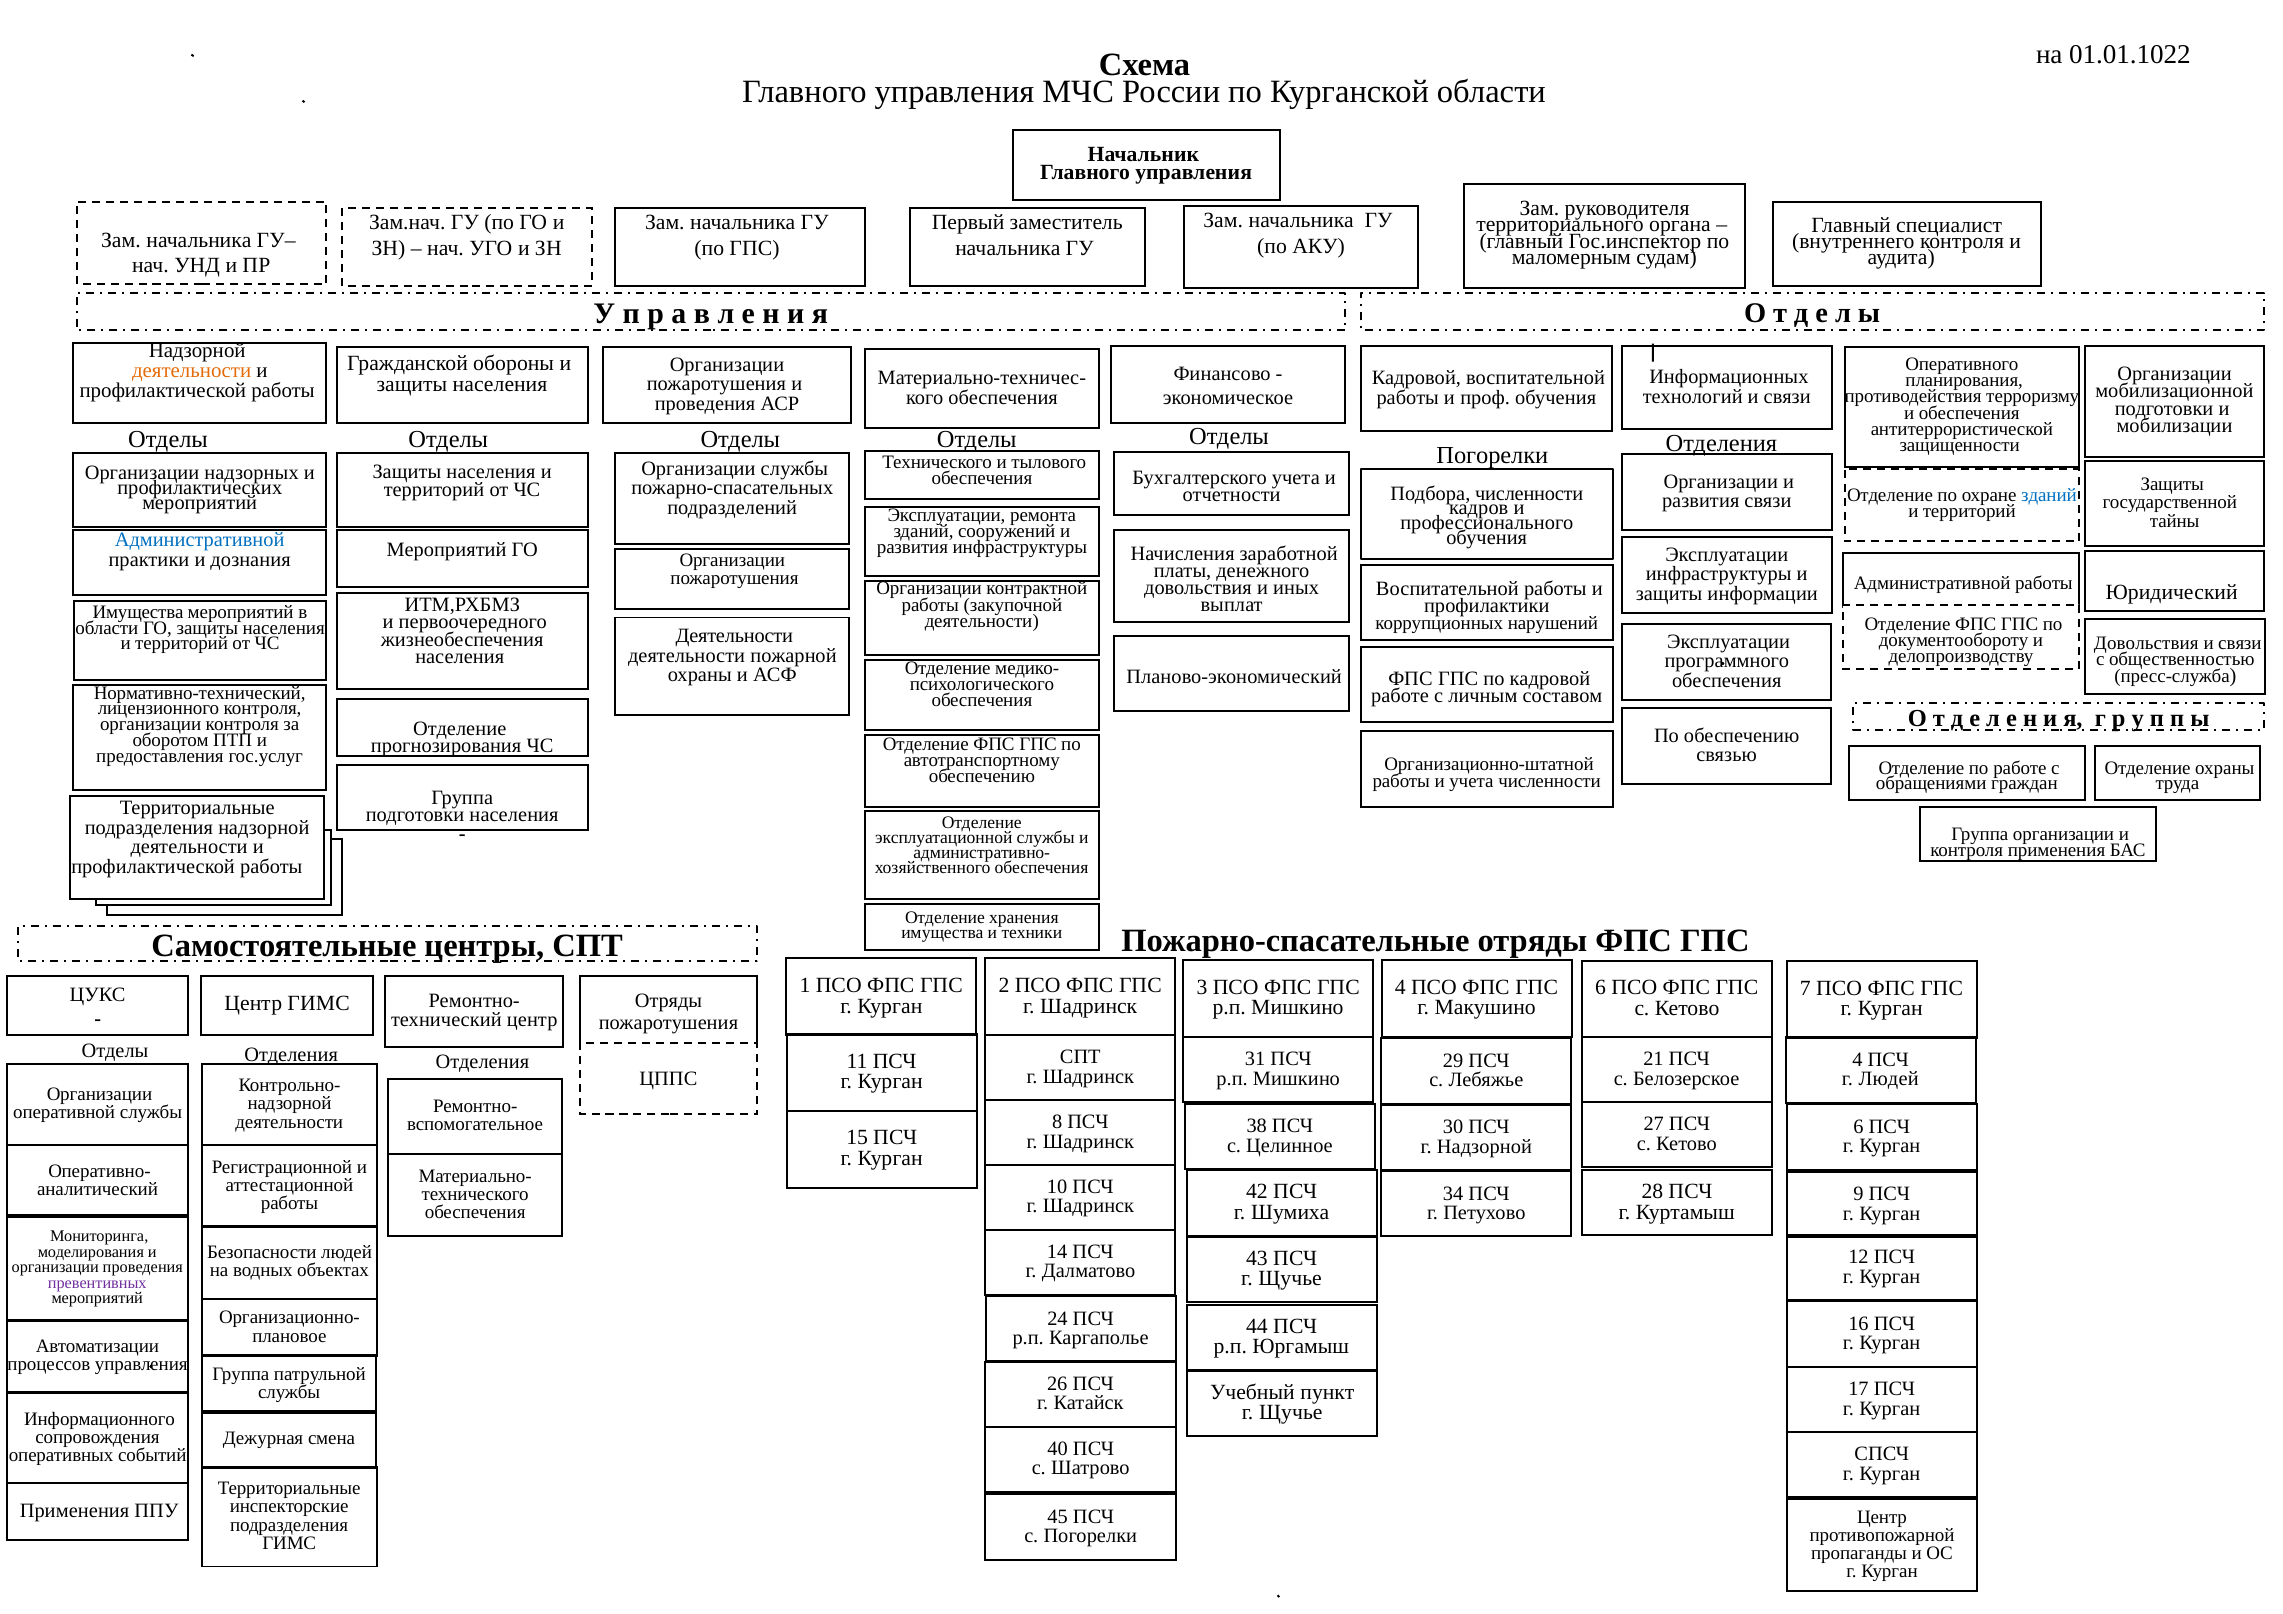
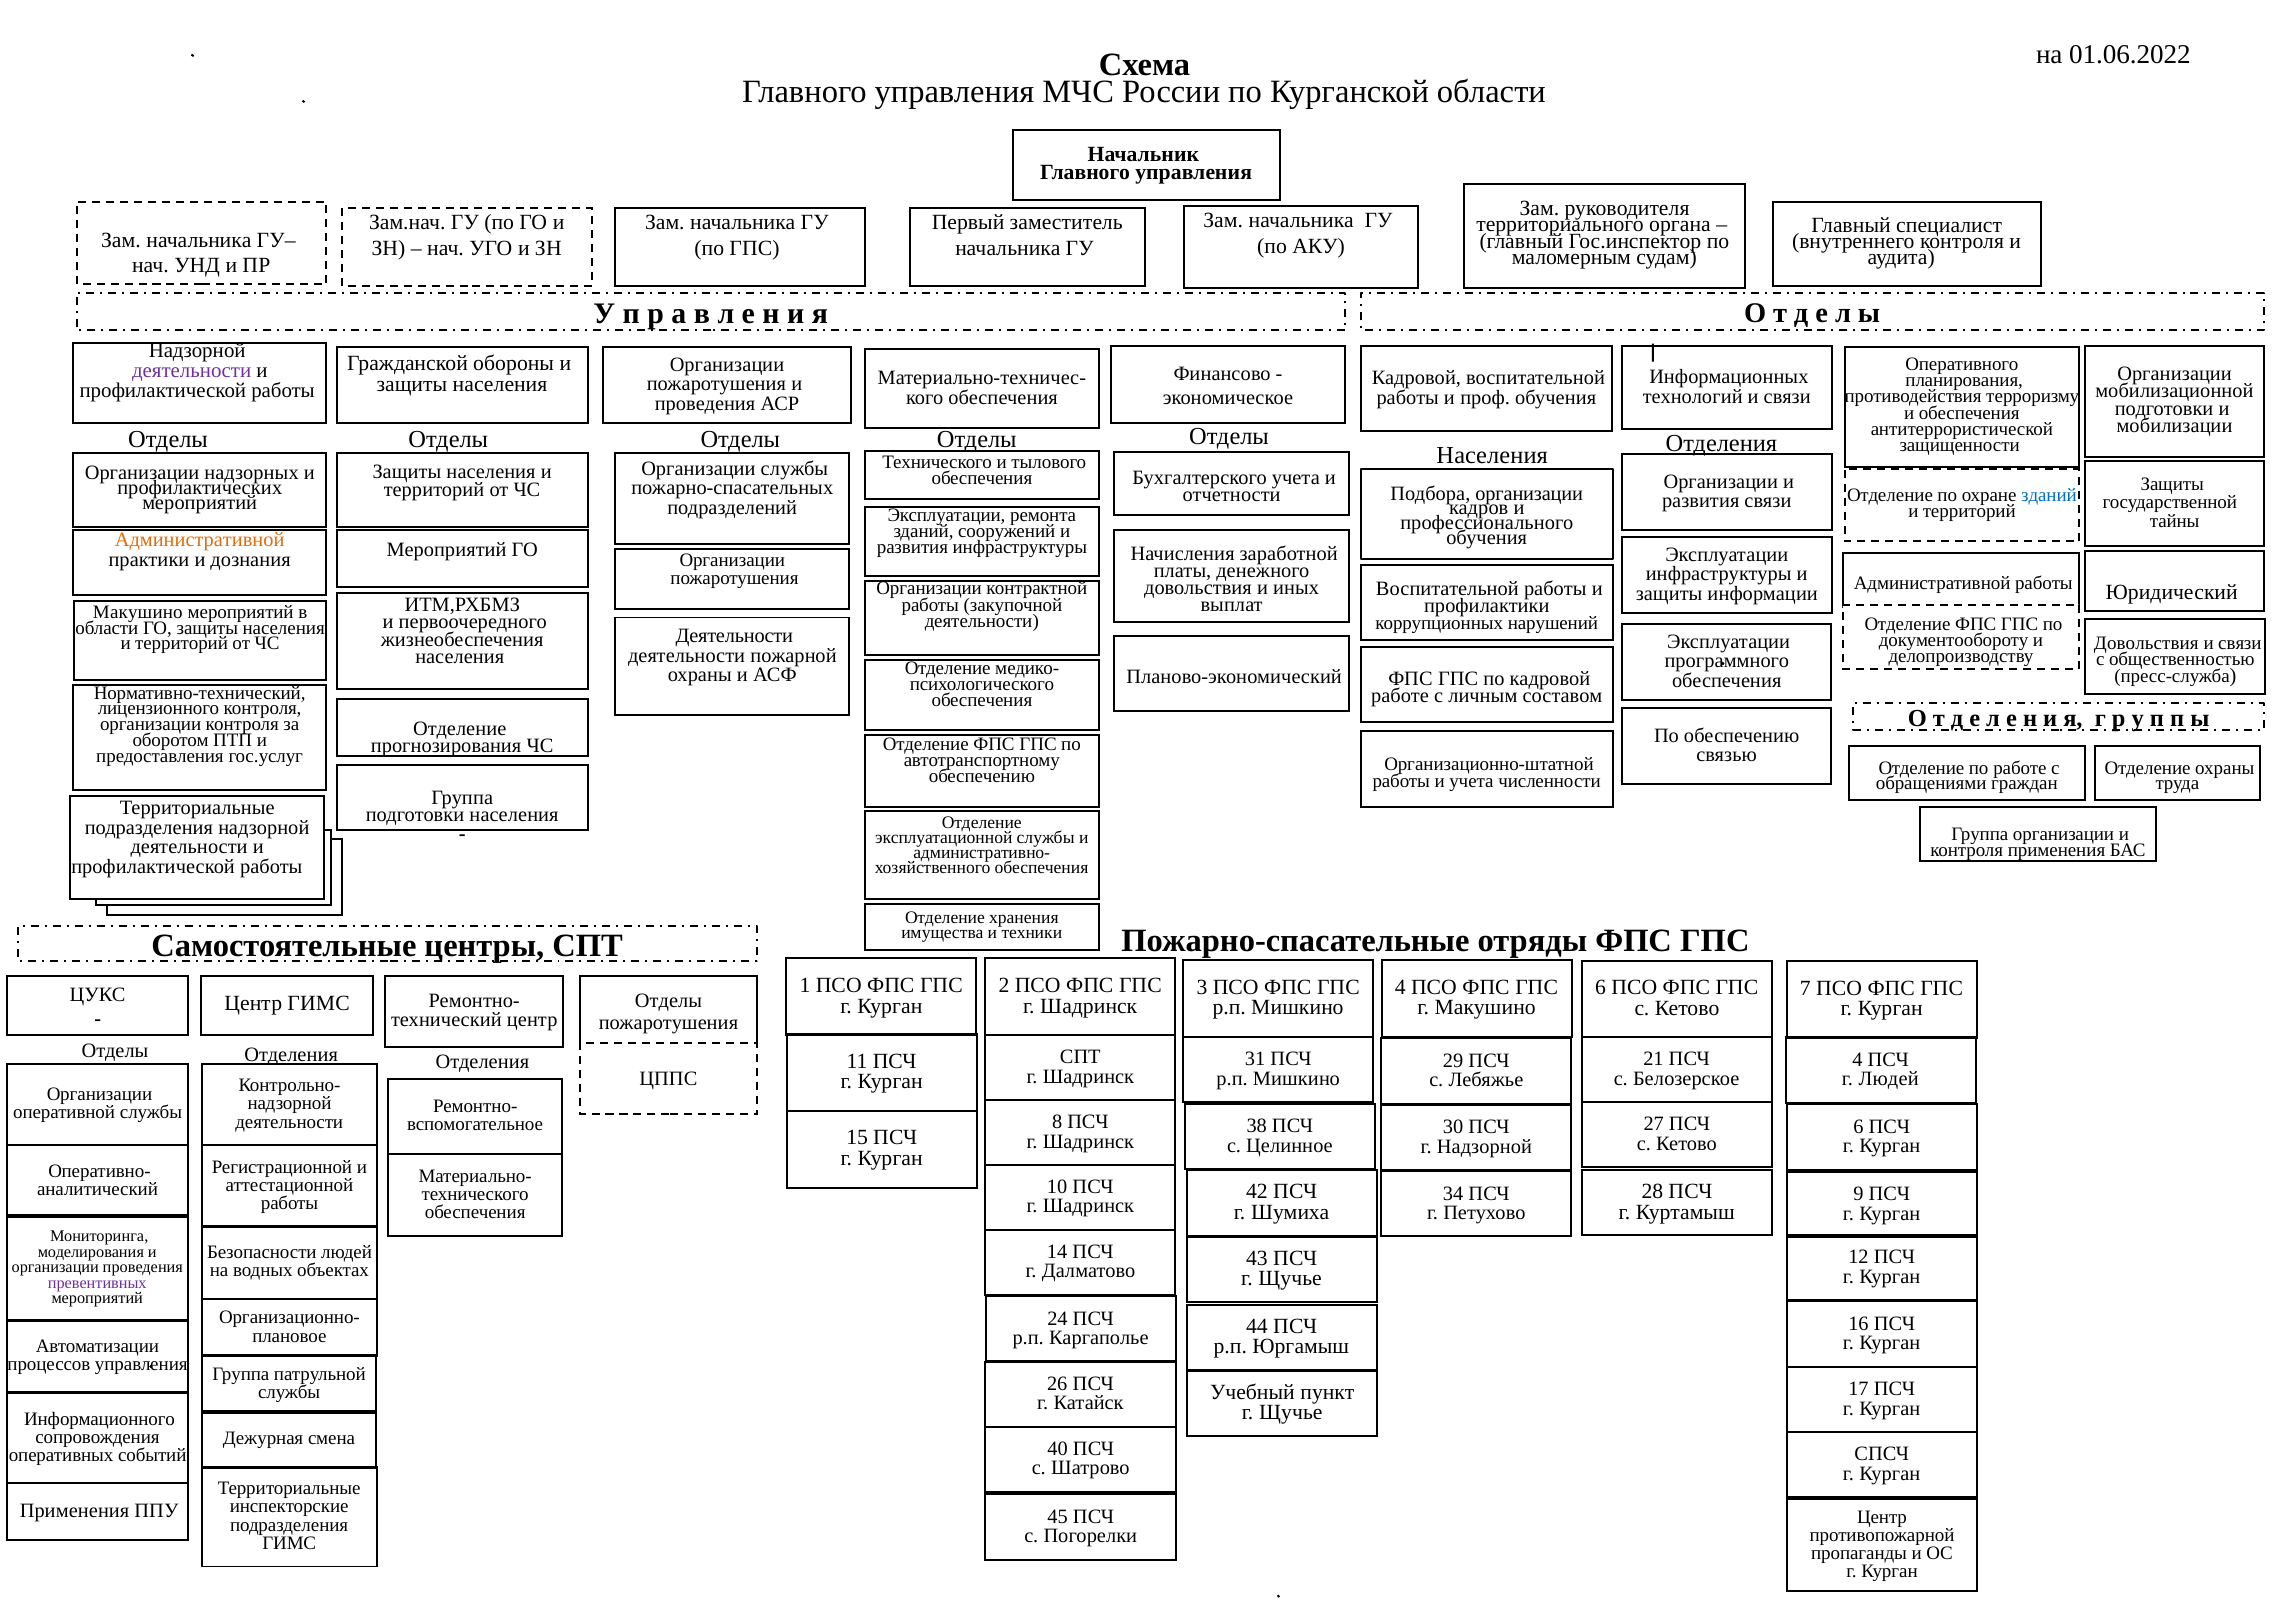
01.01.1022: 01.01.1022 -> 01.06.2022
деятельности at (192, 371) colour: orange -> purple
Погорелки at (1492, 455): Погорелки -> Населения
Подбора численности: численности -> организации
Административной at (200, 540) colour: blue -> orange
Имущества at (138, 612): Имущества -> Макушино
Отряды at (668, 1001): Отряды -> Отделы
